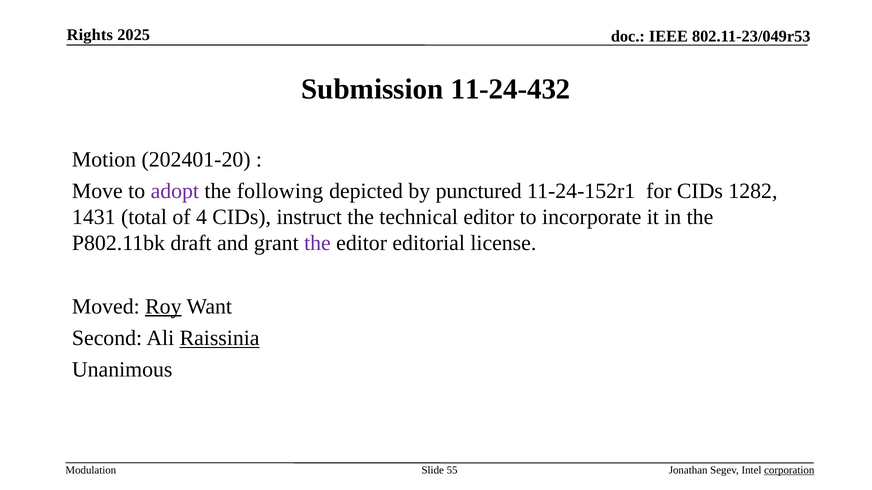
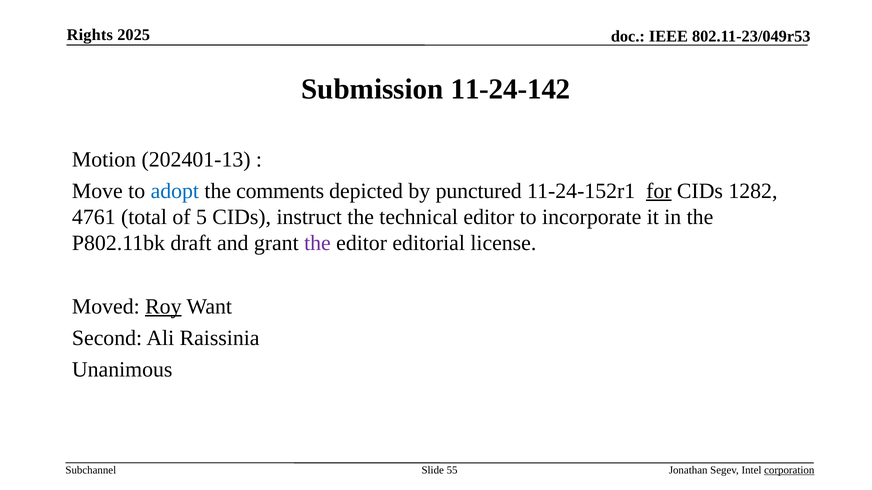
11-24-432: 11-24-432 -> 11-24-142
202401-20: 202401-20 -> 202401-13
adopt colour: purple -> blue
following: following -> comments
for underline: none -> present
1431: 1431 -> 4761
4: 4 -> 5
Raissinia underline: present -> none
Modulation: Modulation -> Subchannel
